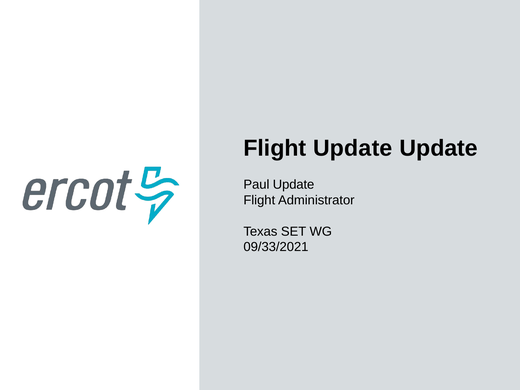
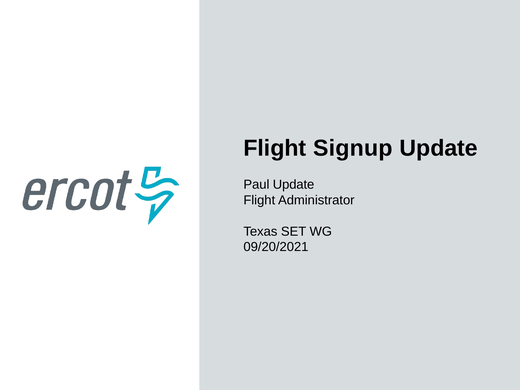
Flight Update: Update -> Signup
09/33/2021: 09/33/2021 -> 09/20/2021
